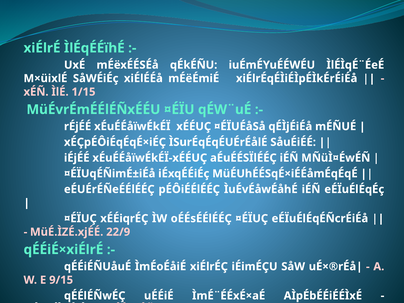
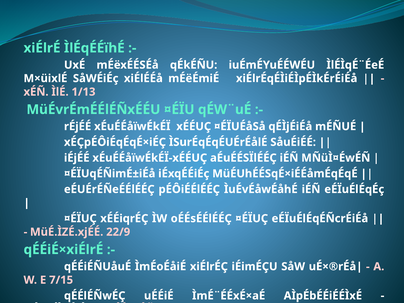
1/15: 1/15 -> 1/13
9/15: 9/15 -> 7/15
